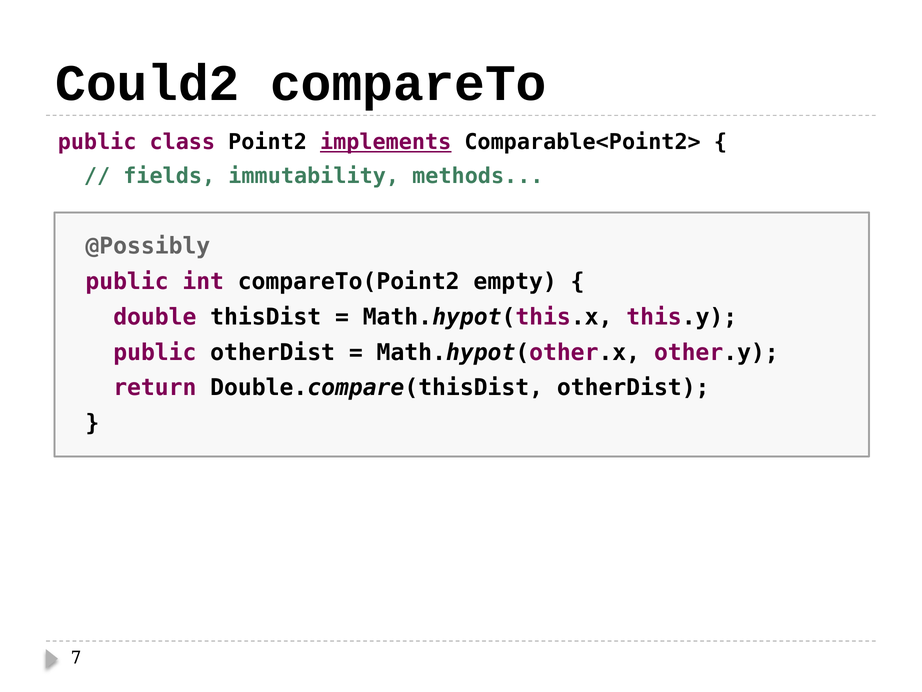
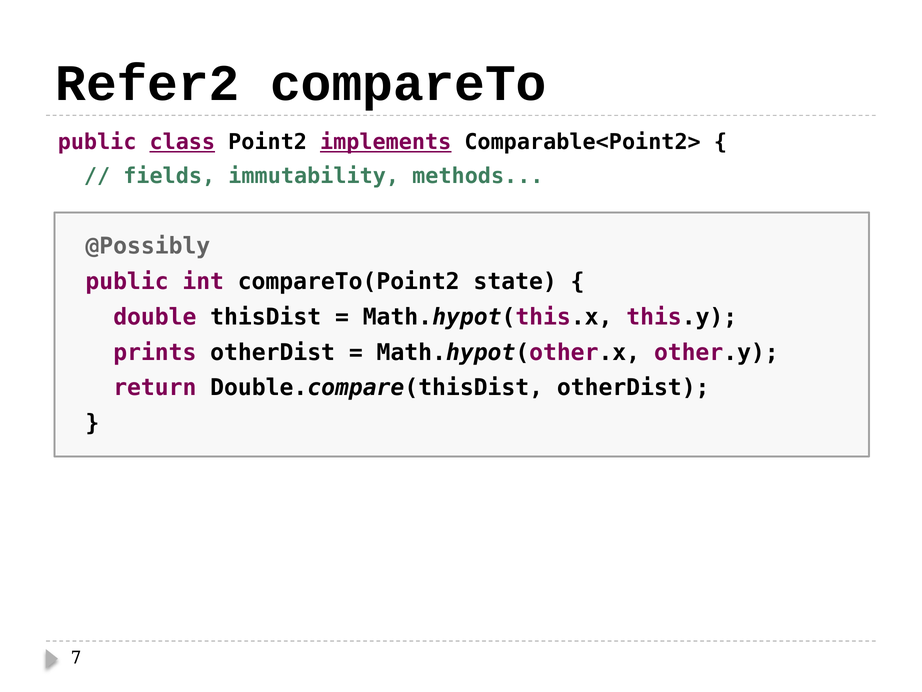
Could2: Could2 -> Refer2
class underline: none -> present
empty: empty -> state
public at (155, 352): public -> prints
